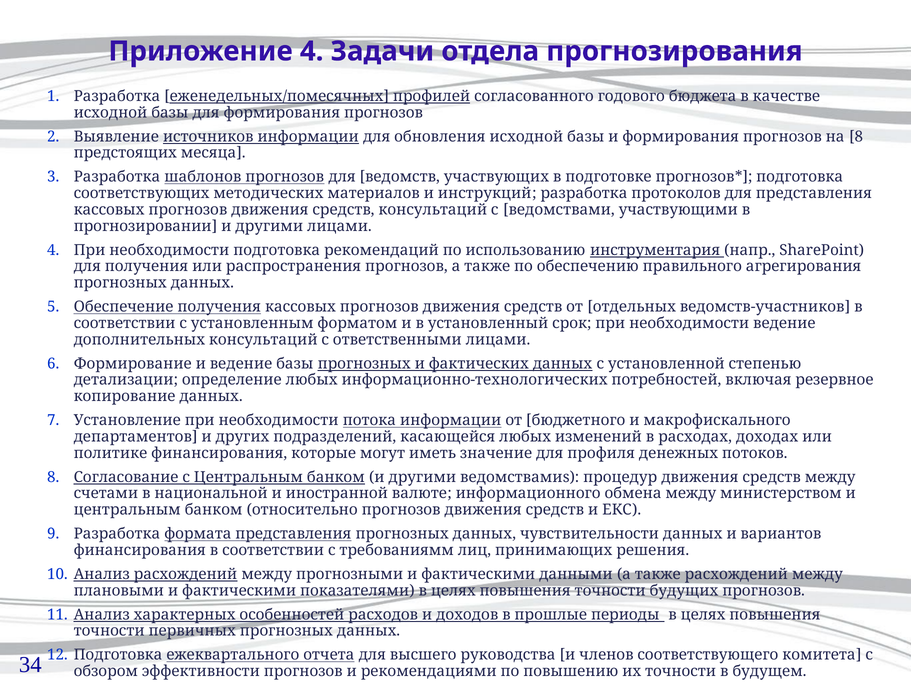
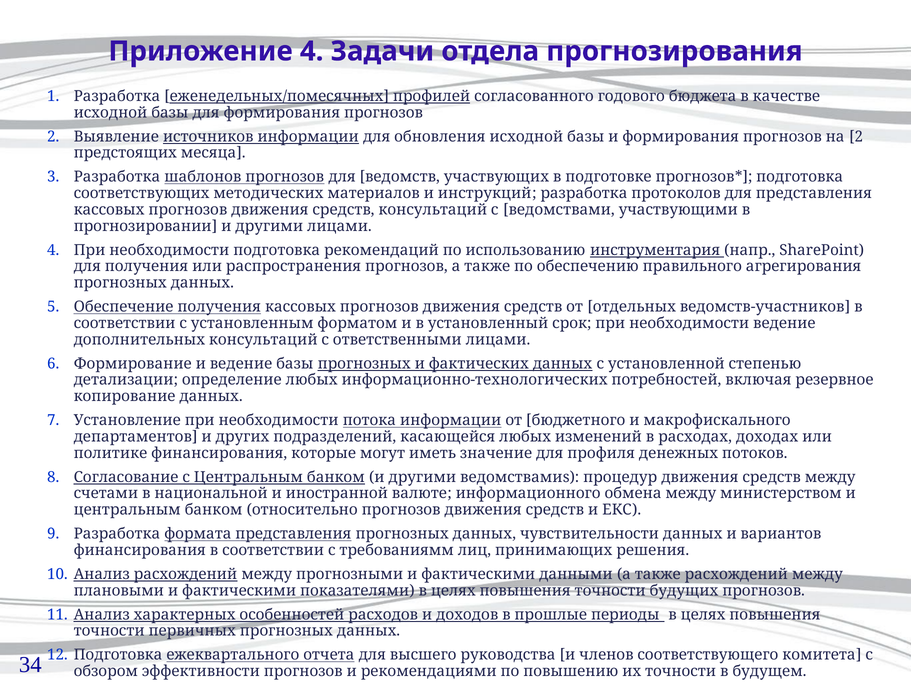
на 8: 8 -> 2
